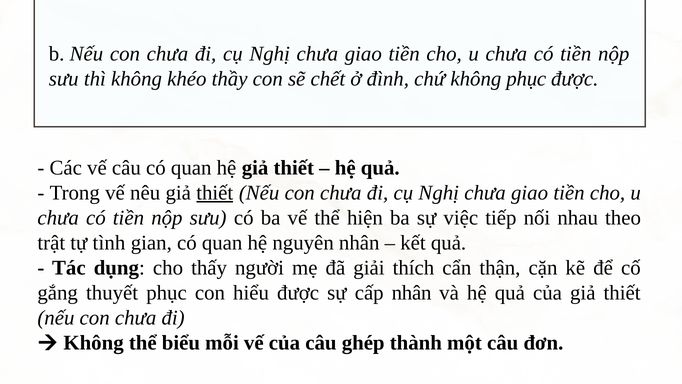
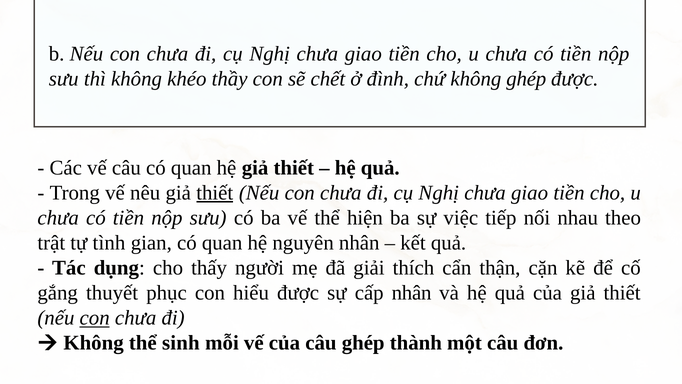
không phục: phục -> ghép
con at (95, 318) underline: none -> present
biểu: biểu -> sinh
